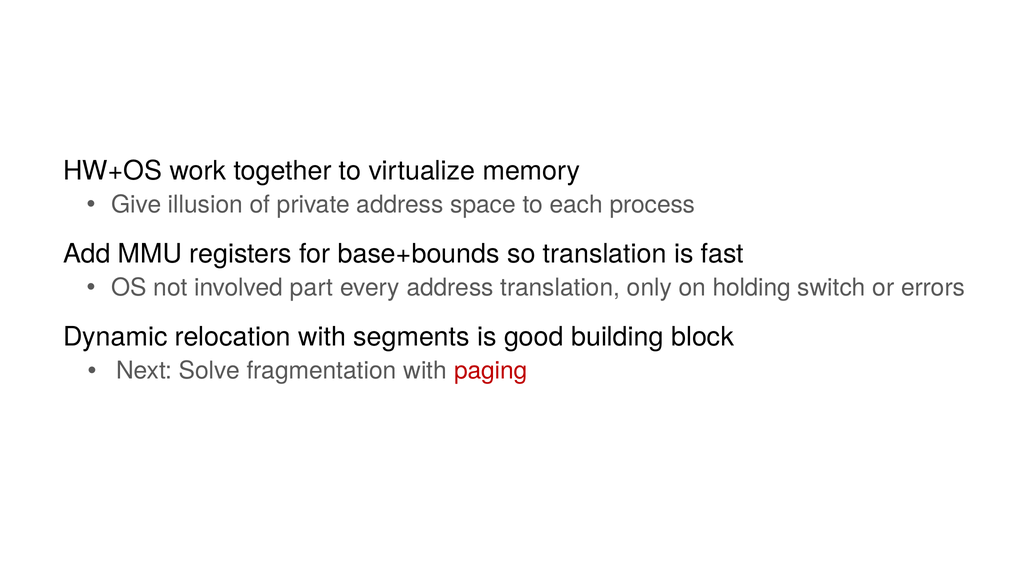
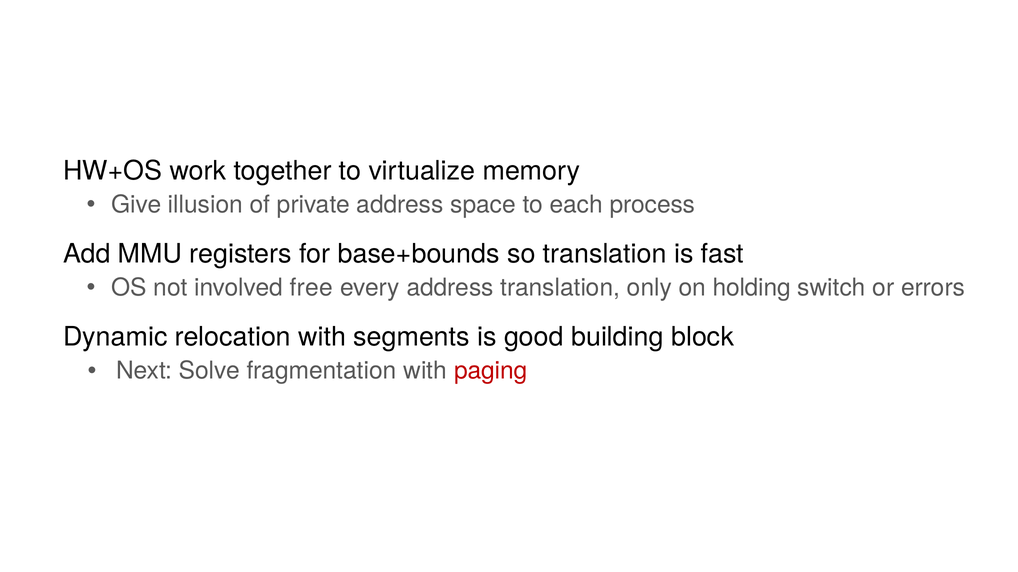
part: part -> free
